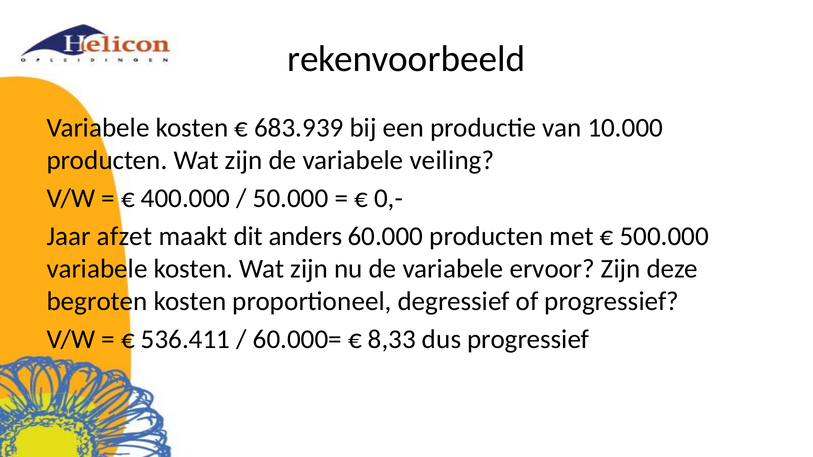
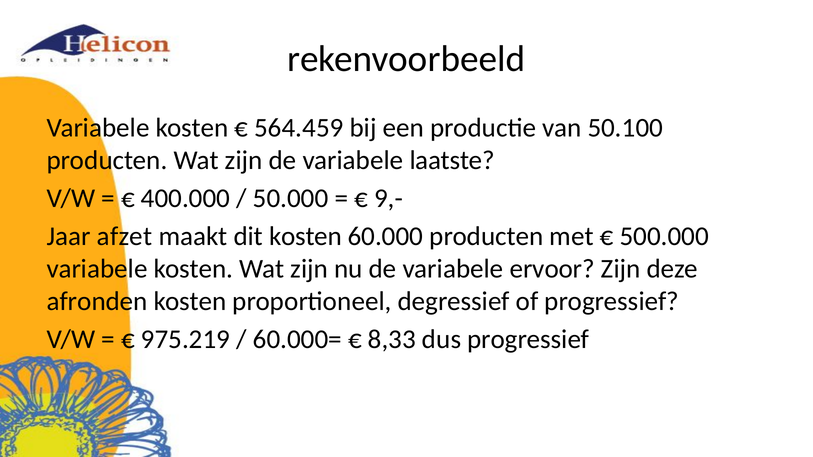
683.939: 683.939 -> 564.459
10.000: 10.000 -> 50.100
veiling: veiling -> laatste
0,-: 0,- -> 9,-
dit anders: anders -> kosten
begroten: begroten -> afronden
536.411: 536.411 -> 975.219
